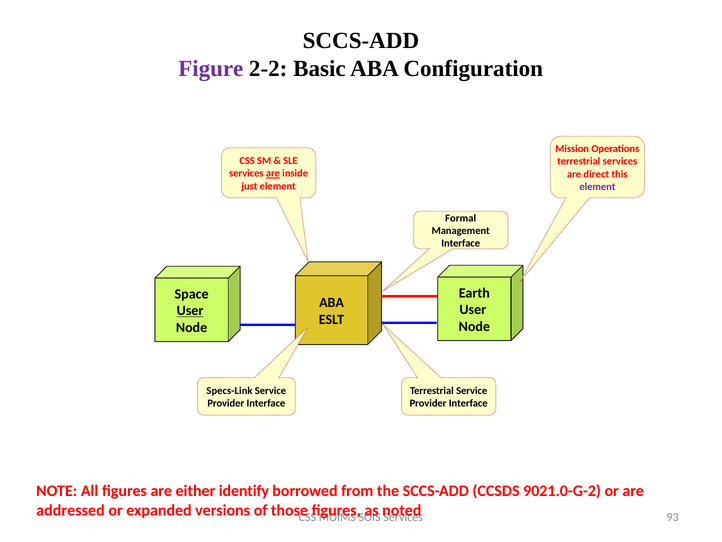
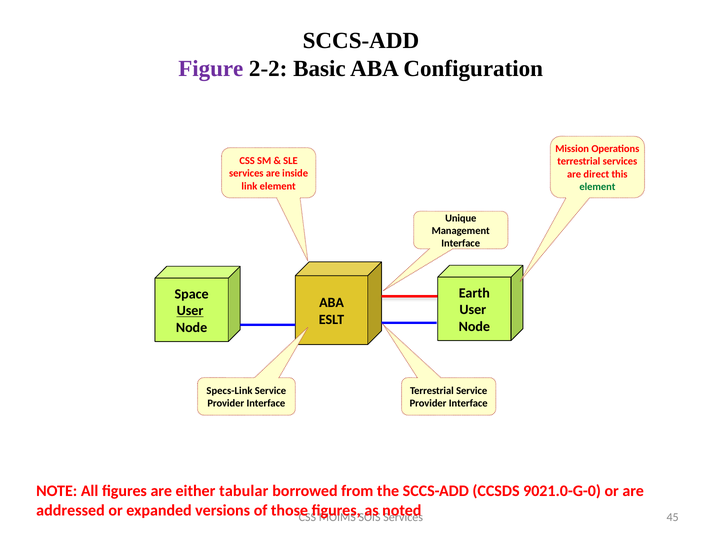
are at (273, 173) underline: present -> none
just: just -> link
element at (597, 187) colour: purple -> green
Formal: Formal -> Unique
identify: identify -> tabular
9021.0-G-2: 9021.0-G-2 -> 9021.0-G-0
93: 93 -> 45
